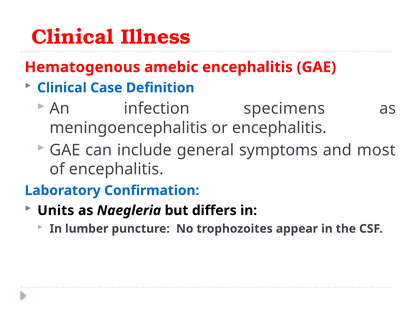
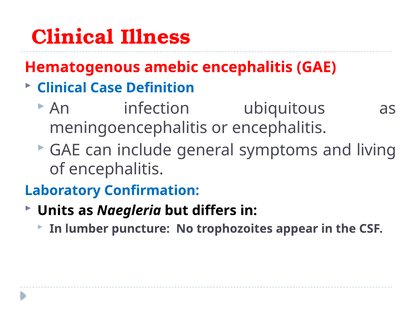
specimens: specimens -> ubiquitous
most: most -> living
